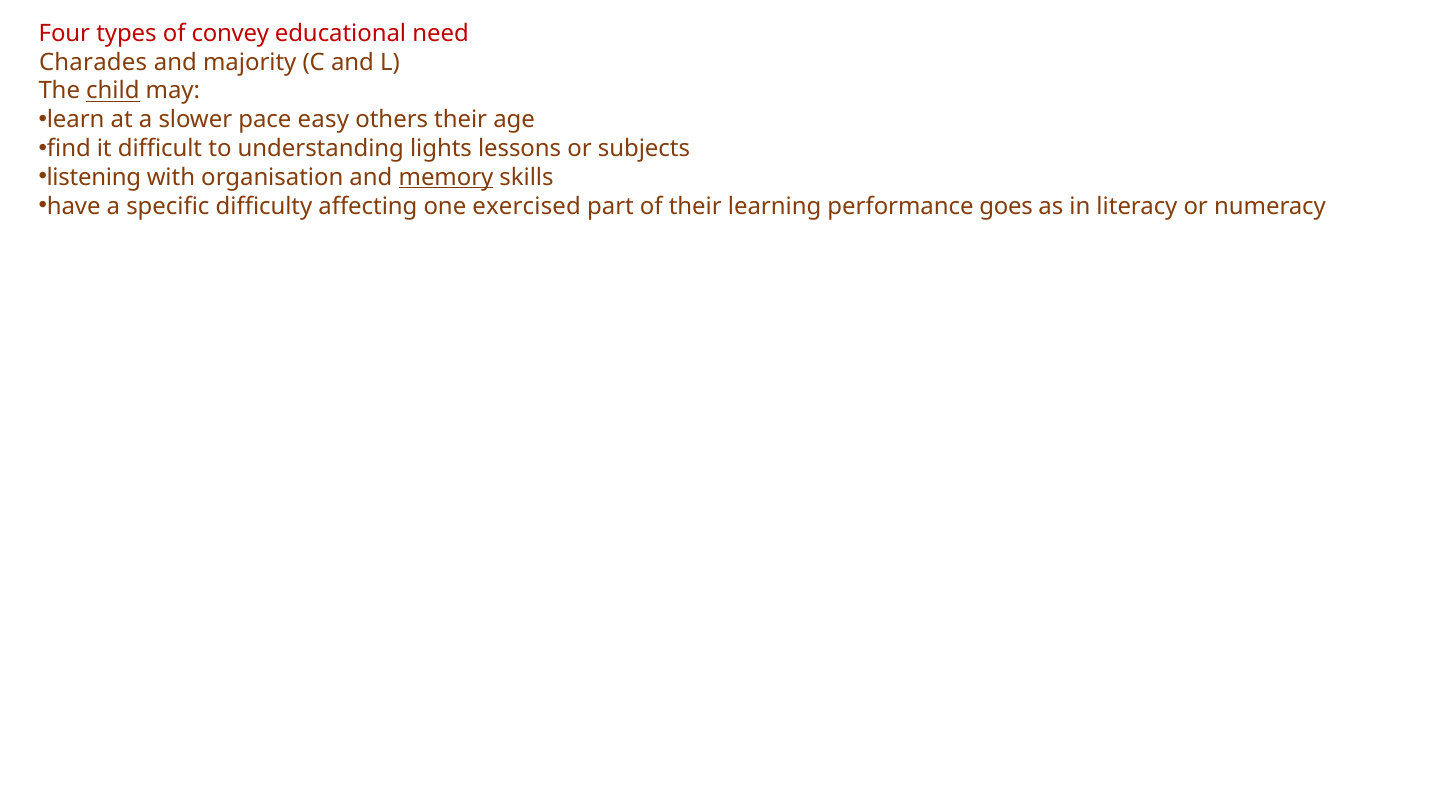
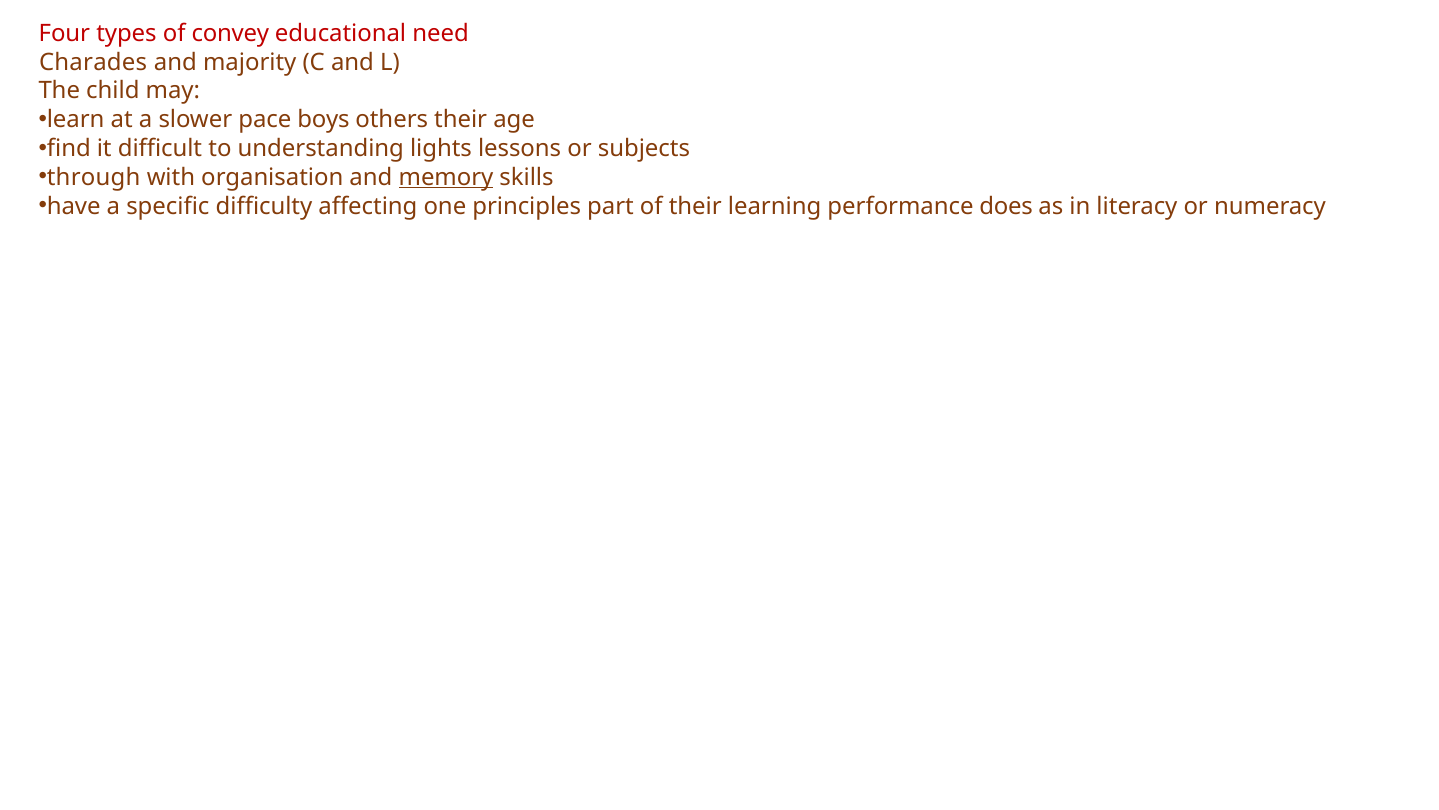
child underline: present -> none
easy: easy -> boys
listening: listening -> through
exercised: exercised -> principles
goes: goes -> does
